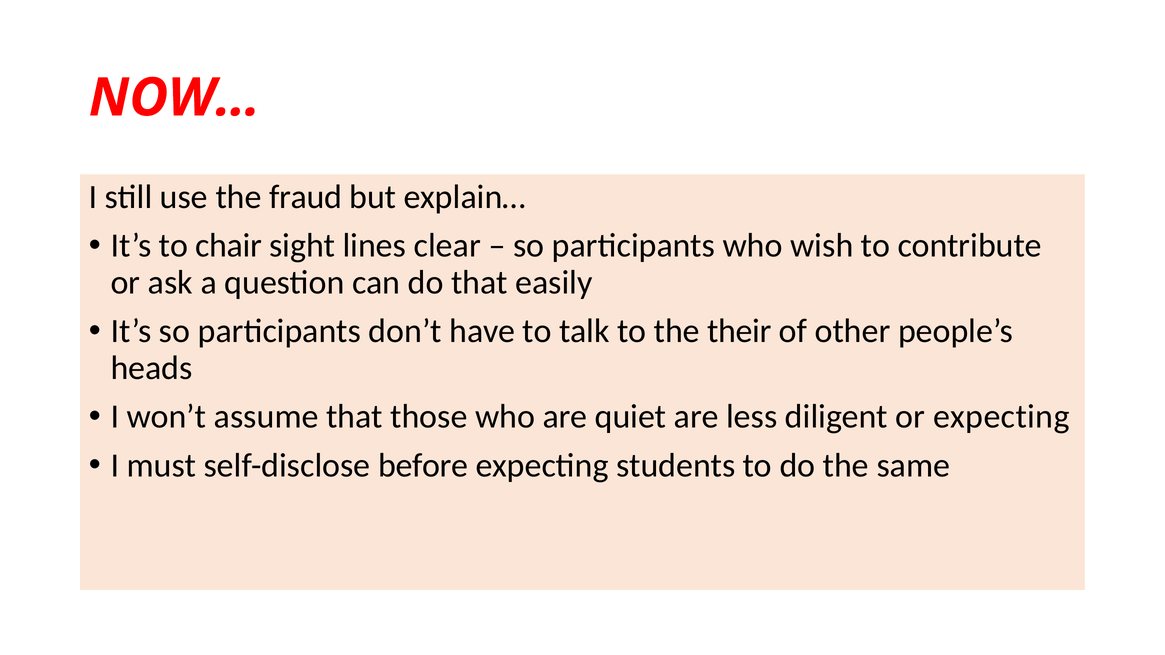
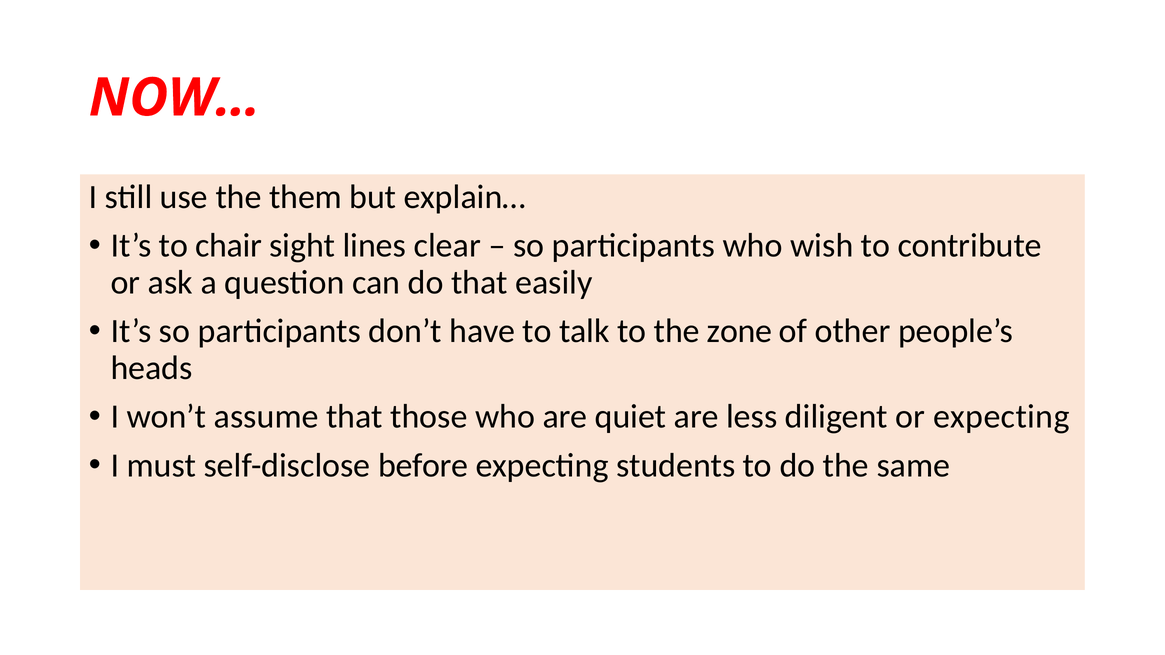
fraud: fraud -> them
their: their -> zone
